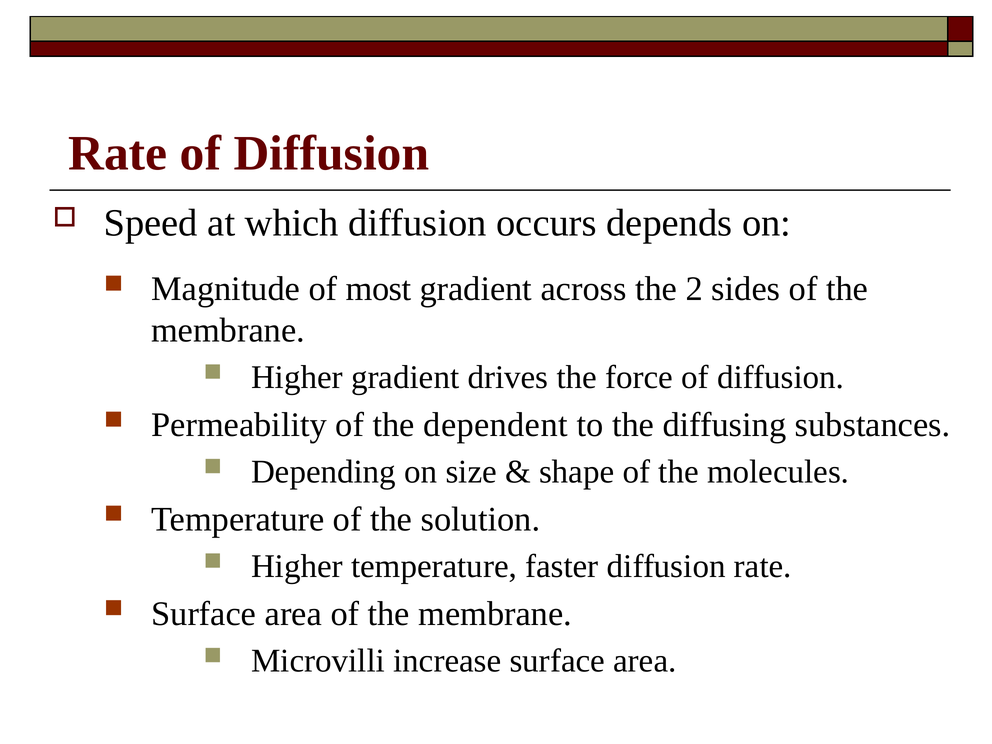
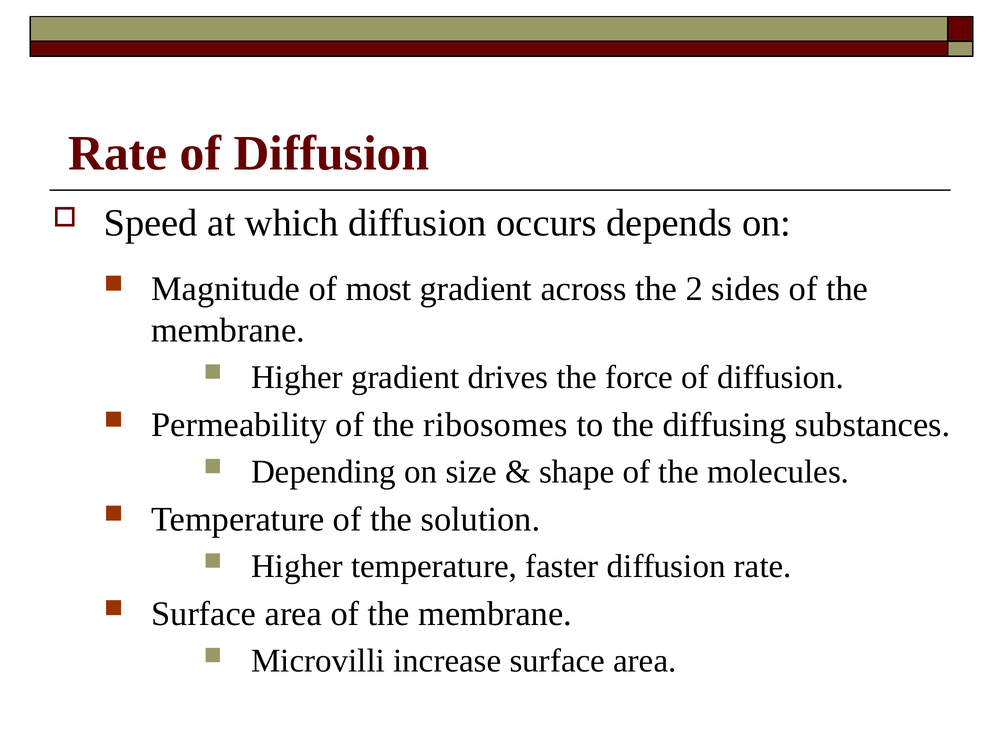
dependent: dependent -> ribosomes
